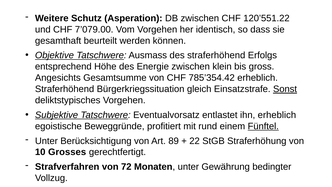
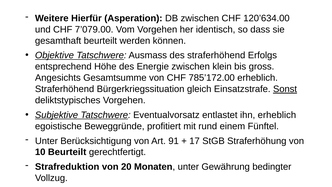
Schutz: Schutz -> Hierfür
120’551.22: 120’551.22 -> 120’634.00
785’354.42: 785’354.42 -> 785’172.00
Fünftel underline: present -> none
89: 89 -> 91
22: 22 -> 17
10 Grosses: Grosses -> Beurteilt
Strafverfahren: Strafverfahren -> Strafreduktion
72: 72 -> 20
